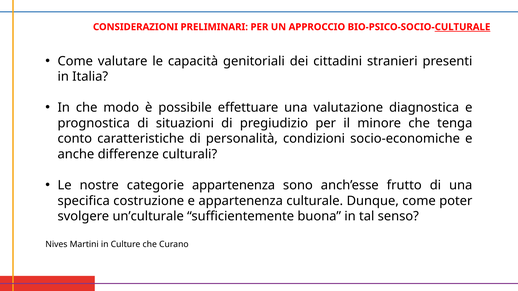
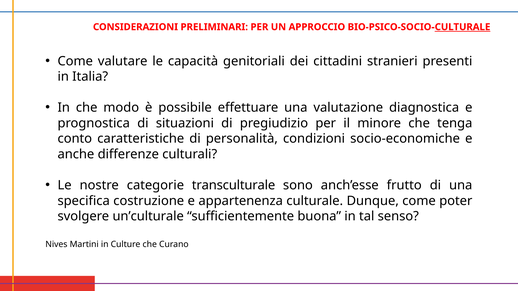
categorie appartenenza: appartenenza -> transculturale
